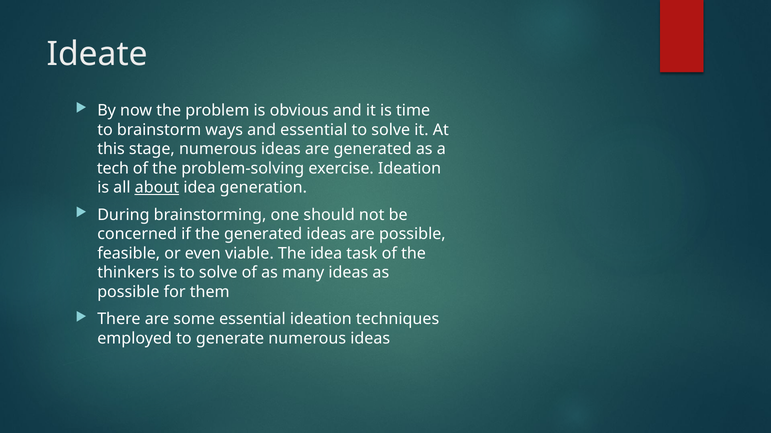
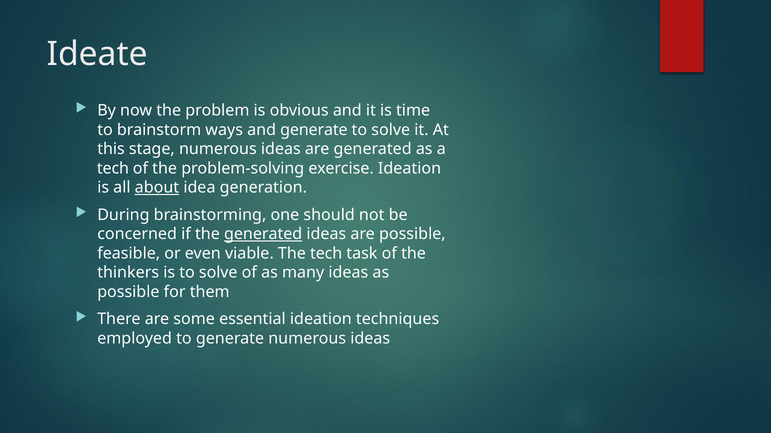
and essential: essential -> generate
generated at (263, 234) underline: none -> present
The idea: idea -> tech
